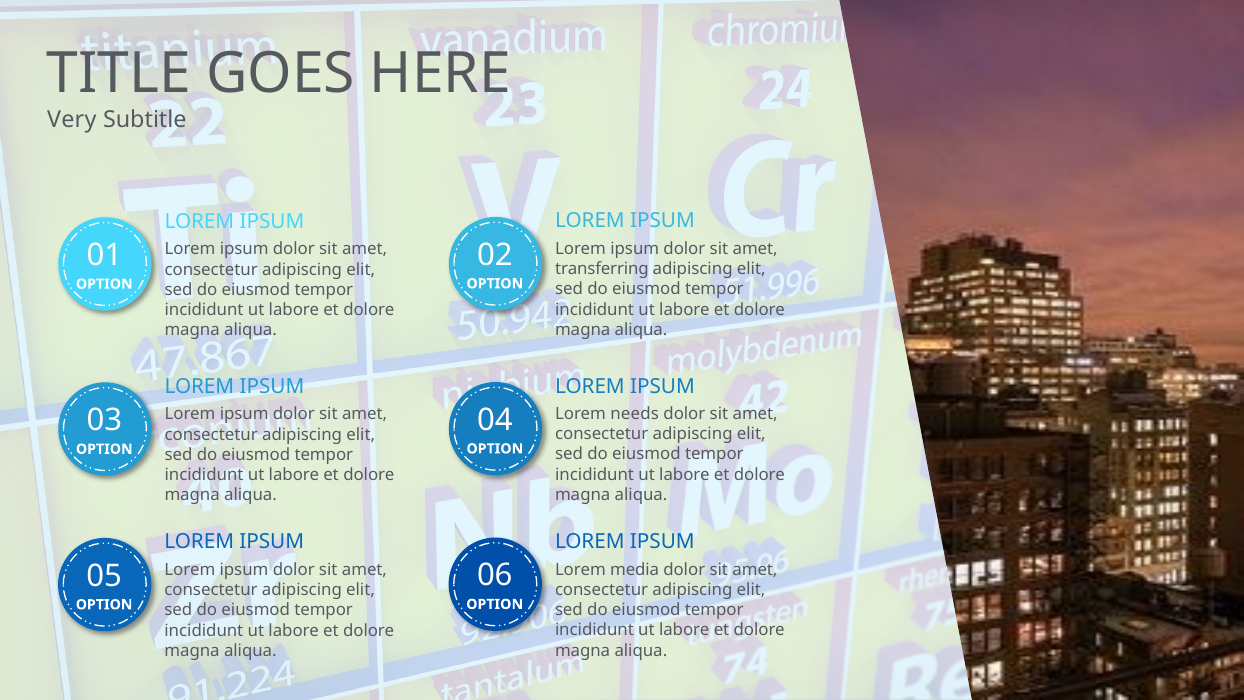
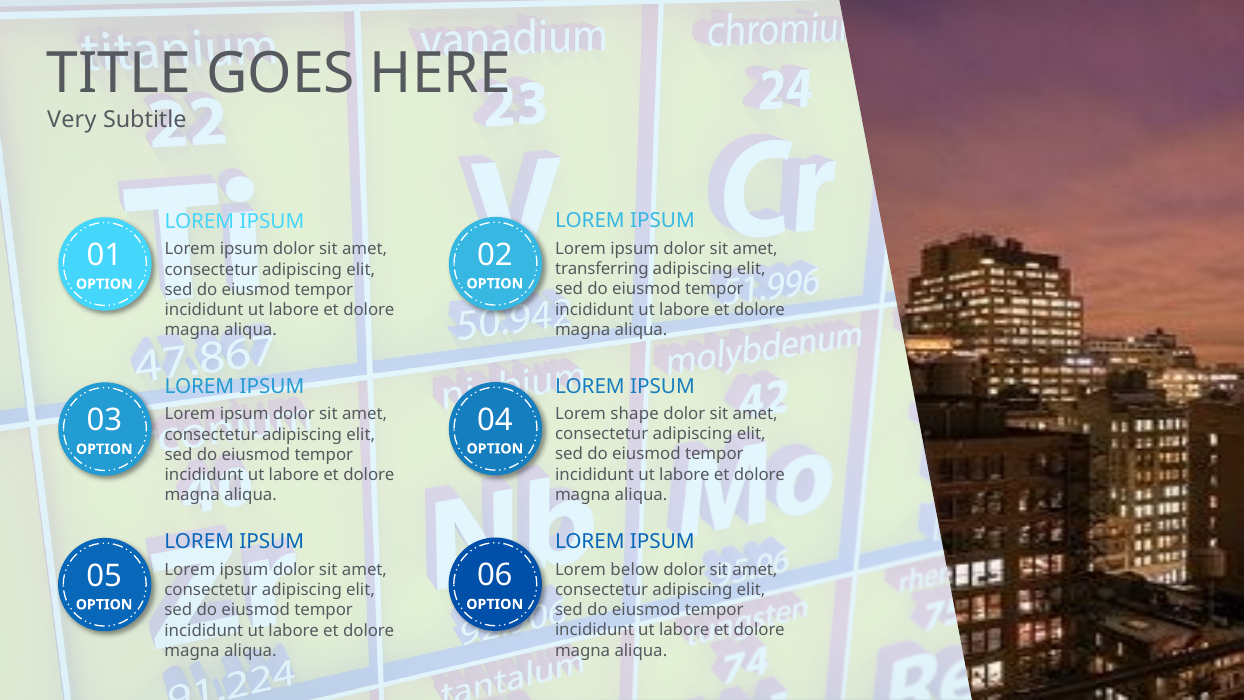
needs: needs -> shape
media: media -> below
